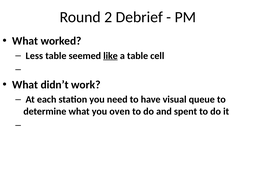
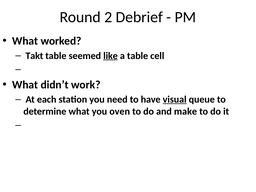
Less: Less -> Takt
visual underline: none -> present
spent: spent -> make
